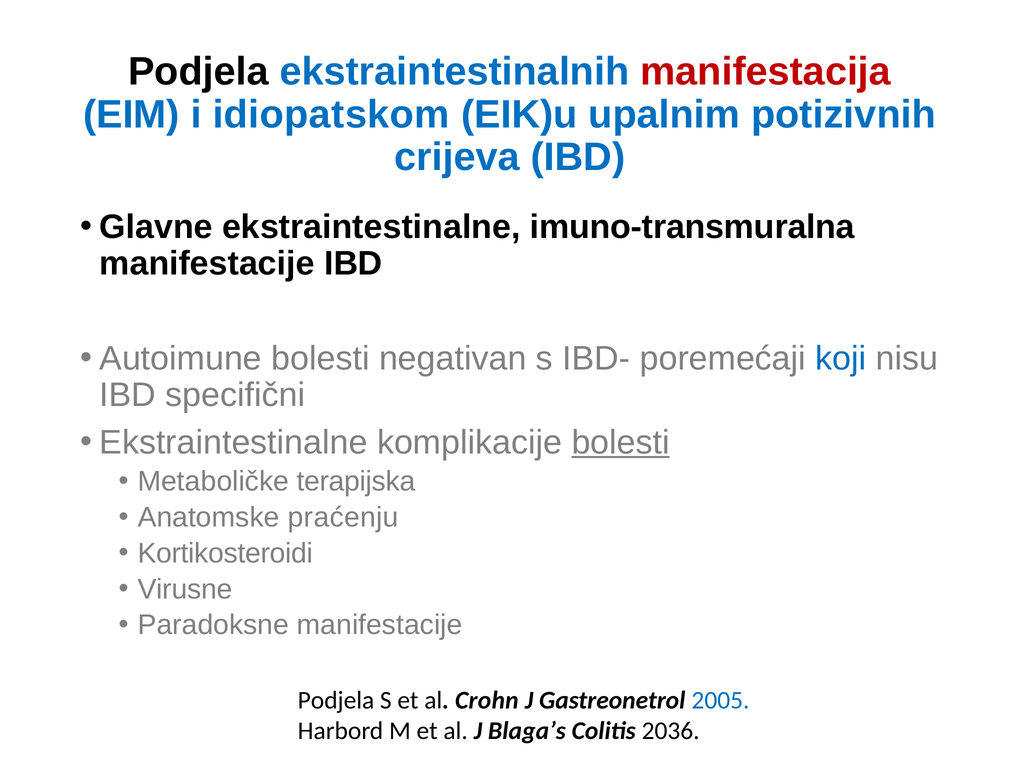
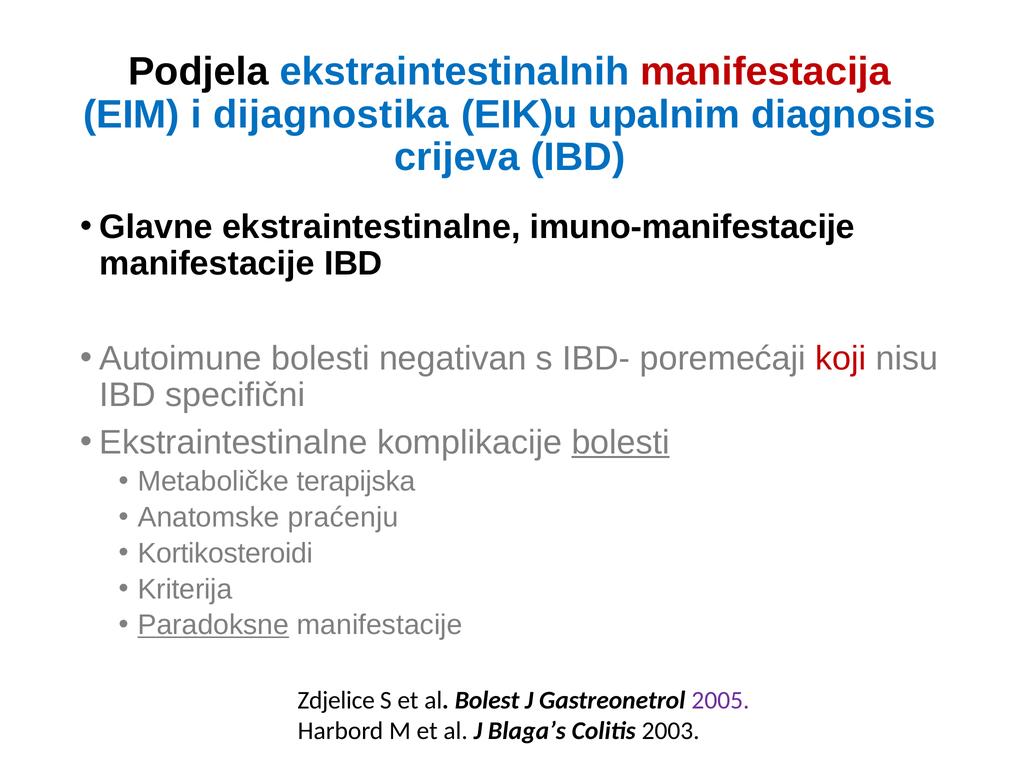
idiopatskom: idiopatskom -> dijagnostika
potizivnih: potizivnih -> diagnosis
imuno-transmuralna: imuno-transmuralna -> imuno-manifestacije
koji colour: blue -> red
Virusne: Virusne -> Kriterija
Paradoksne underline: none -> present
Podjela at (336, 700): Podjela -> Zdjelice
Crohn: Crohn -> Bolest
2005 colour: blue -> purple
2036: 2036 -> 2003
